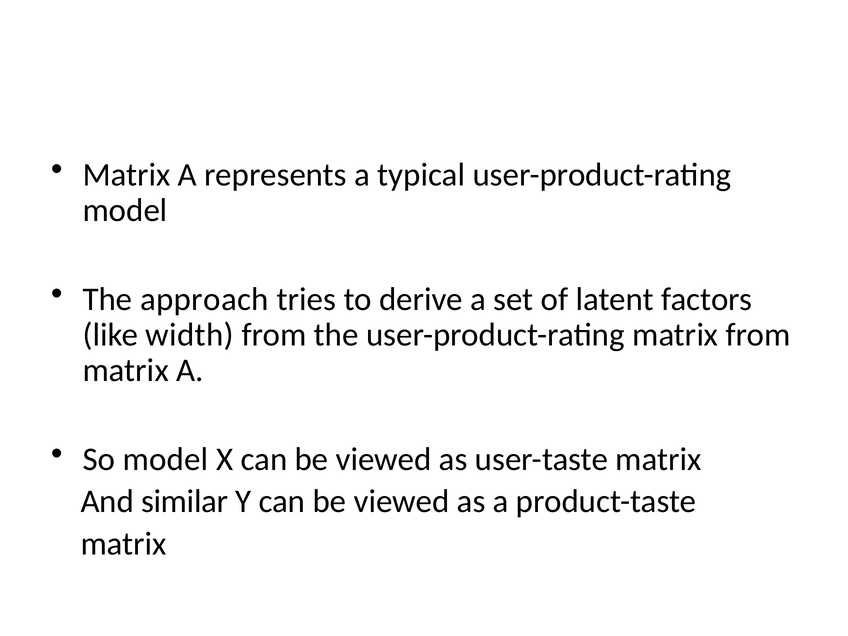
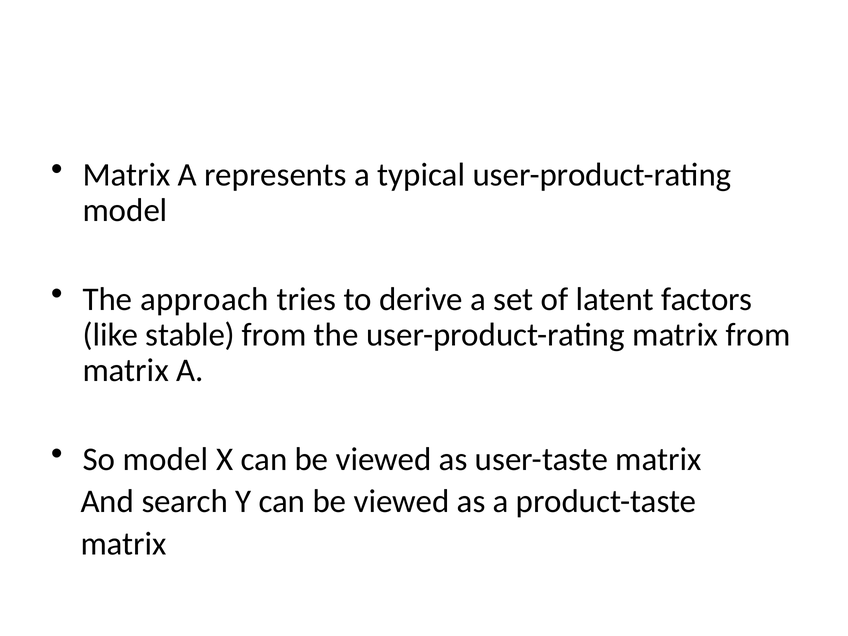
width: width -> stable
similar: similar -> search
